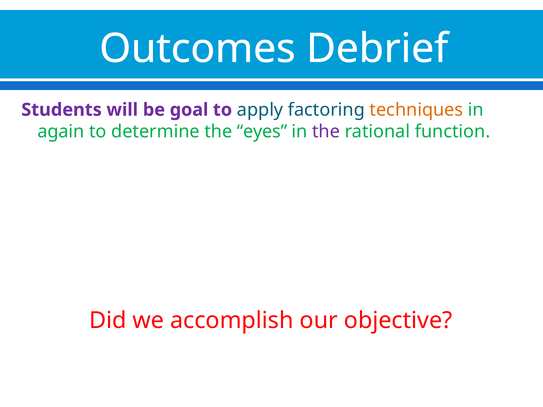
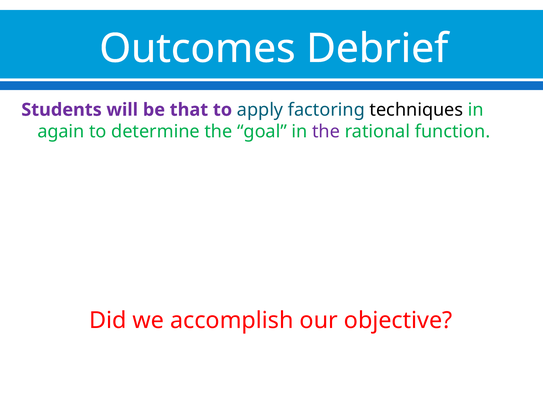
goal: goal -> that
techniques colour: orange -> black
eyes: eyes -> goal
